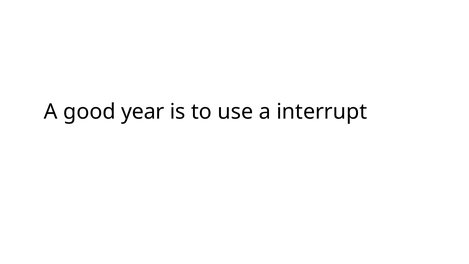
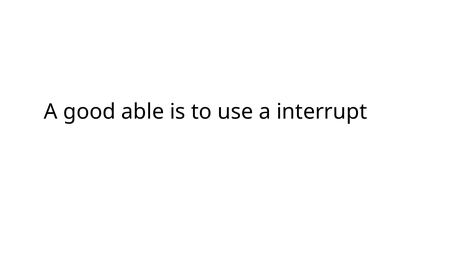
year: year -> able
